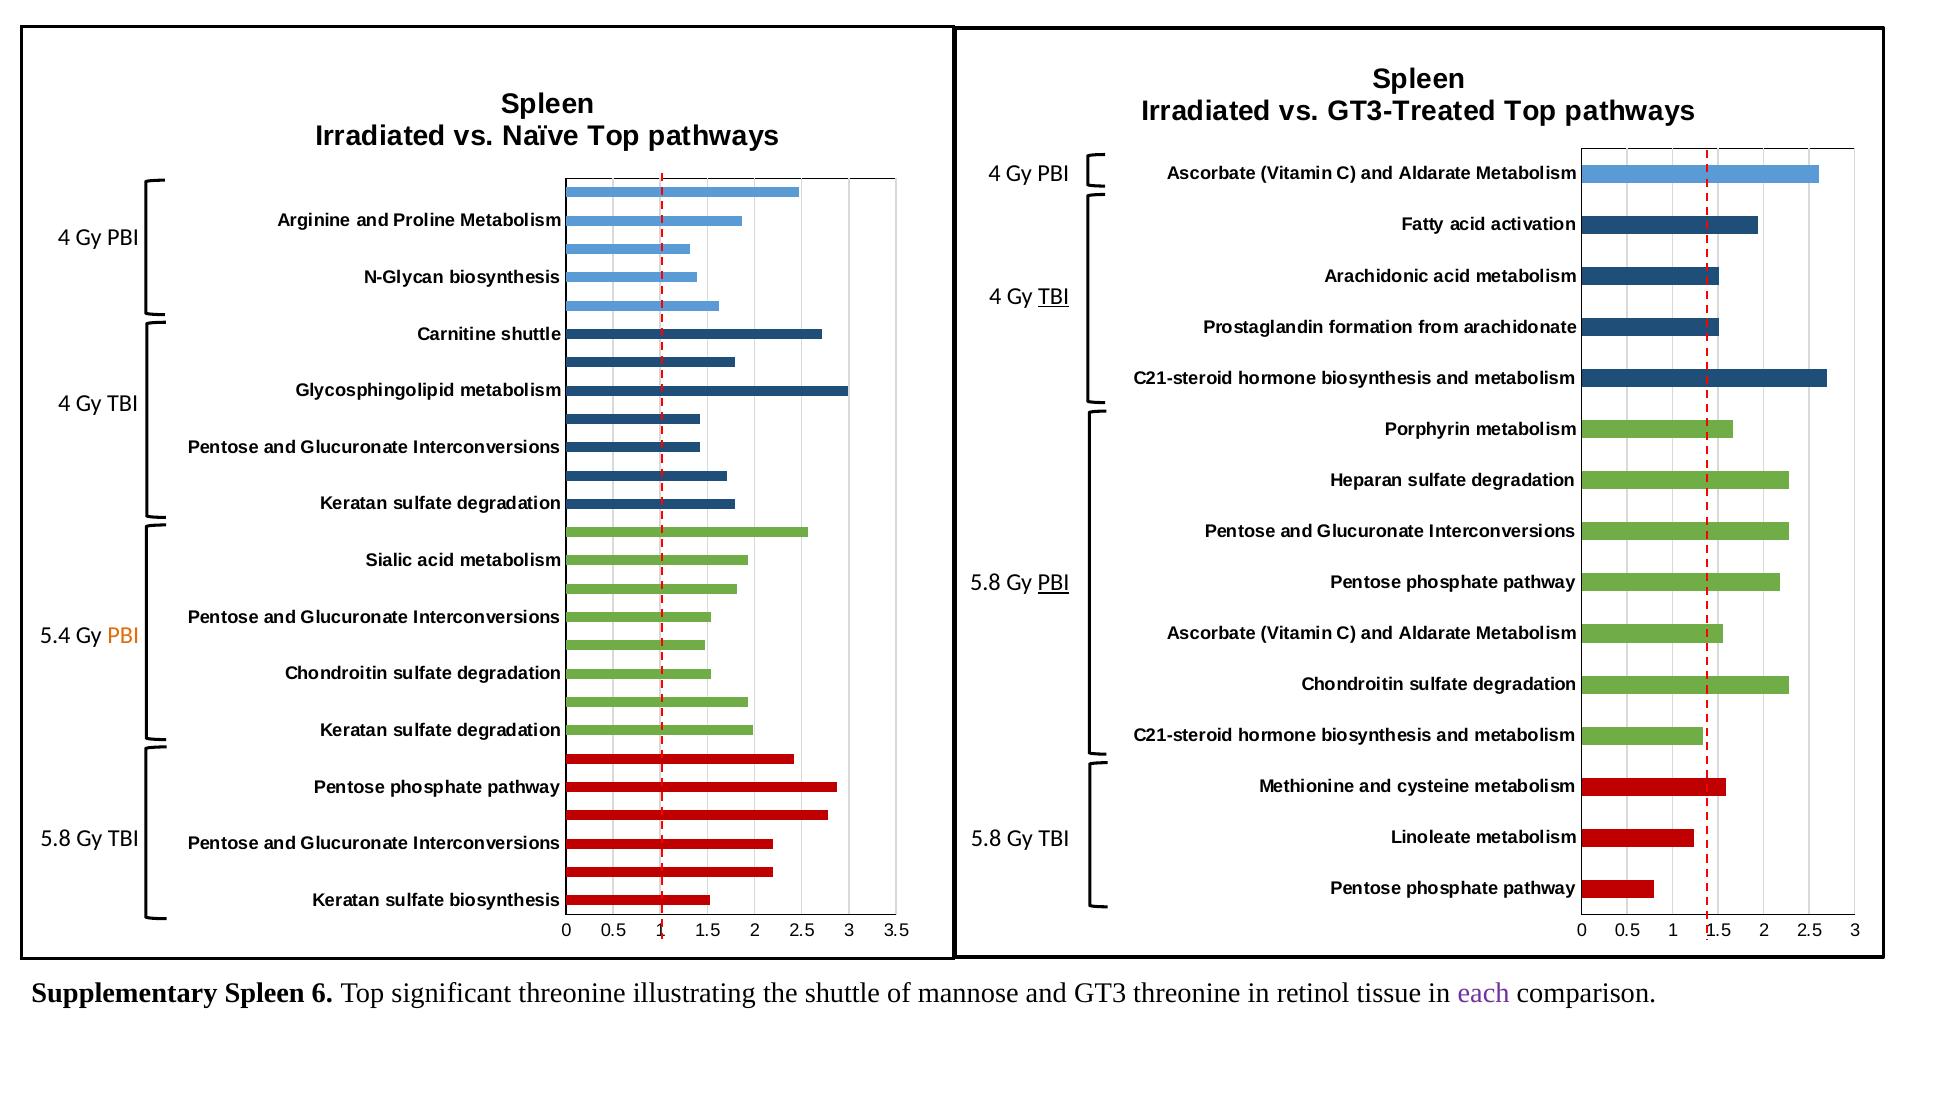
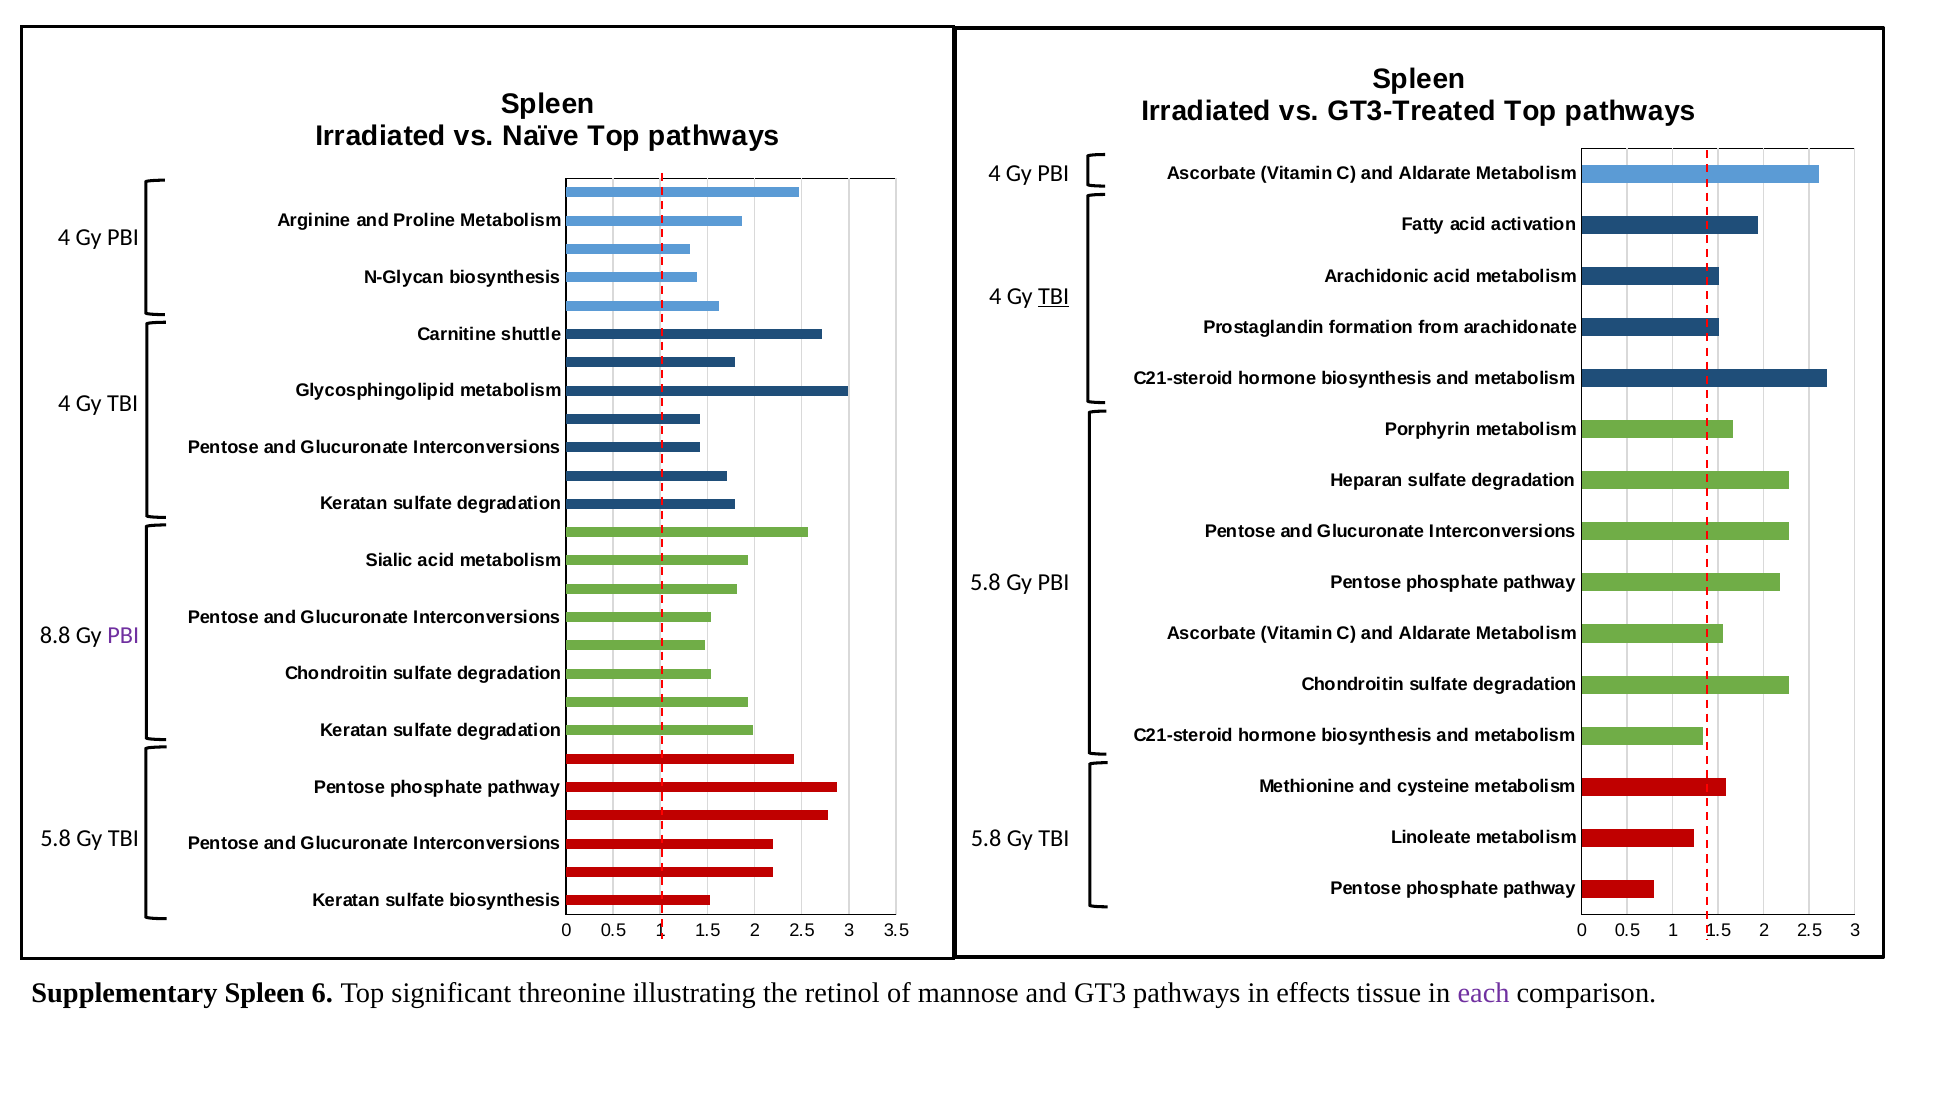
PBI at (1054, 583) underline: present -> none
5.4: 5.4 -> 8.8
PBI at (123, 635) colour: orange -> purple
the shuttle: shuttle -> retinol
GT3 threonine: threonine -> pathways
retinol: retinol -> effects
